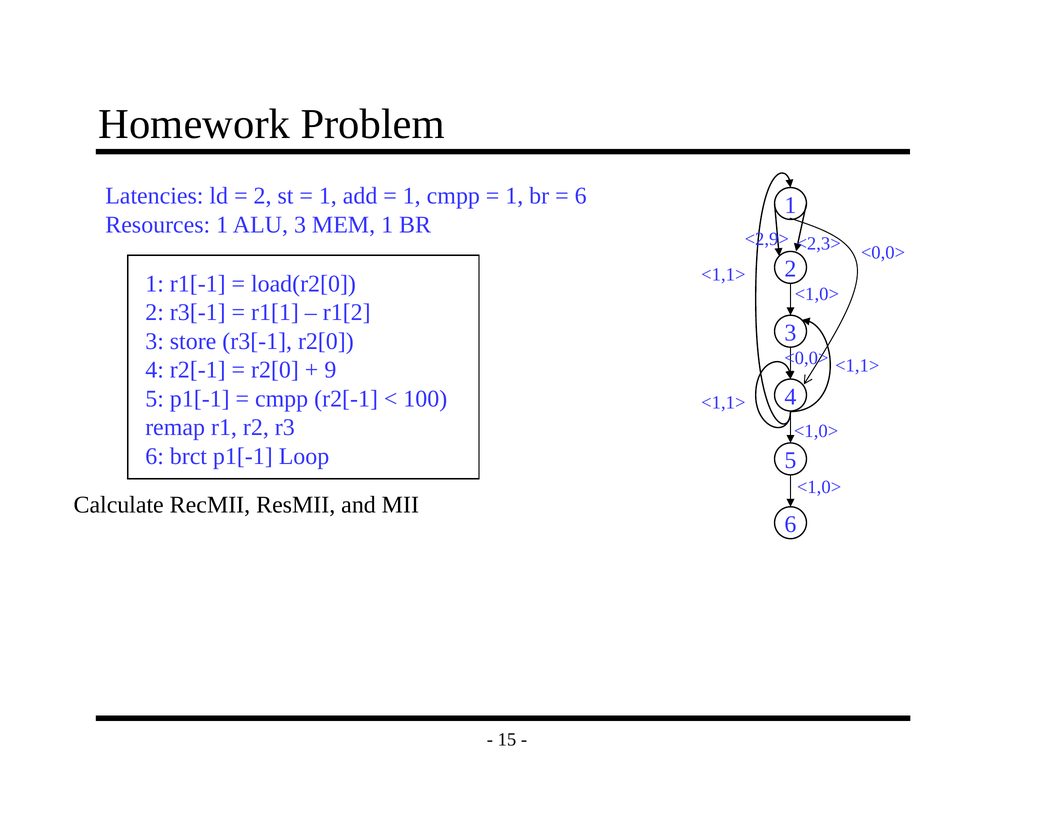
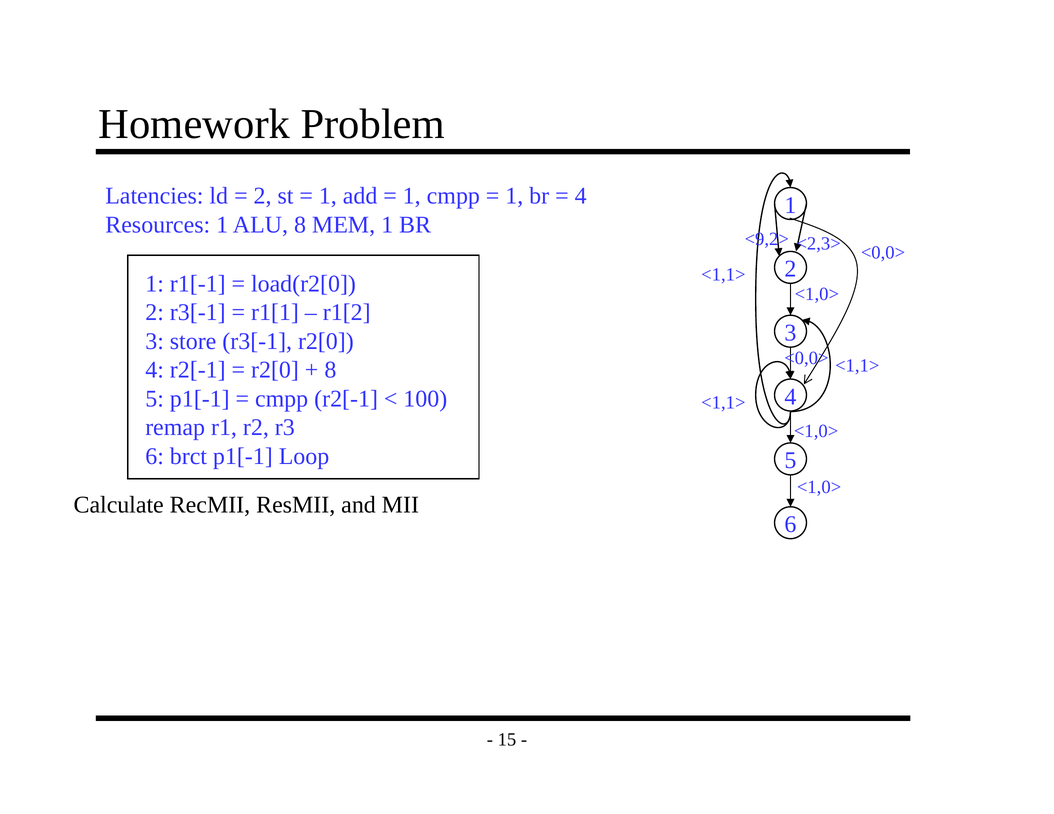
6 at (581, 196): 6 -> 4
ALU 3: 3 -> 8
<2,9>: <2,9> -> <9,2>
9 at (330, 370): 9 -> 8
